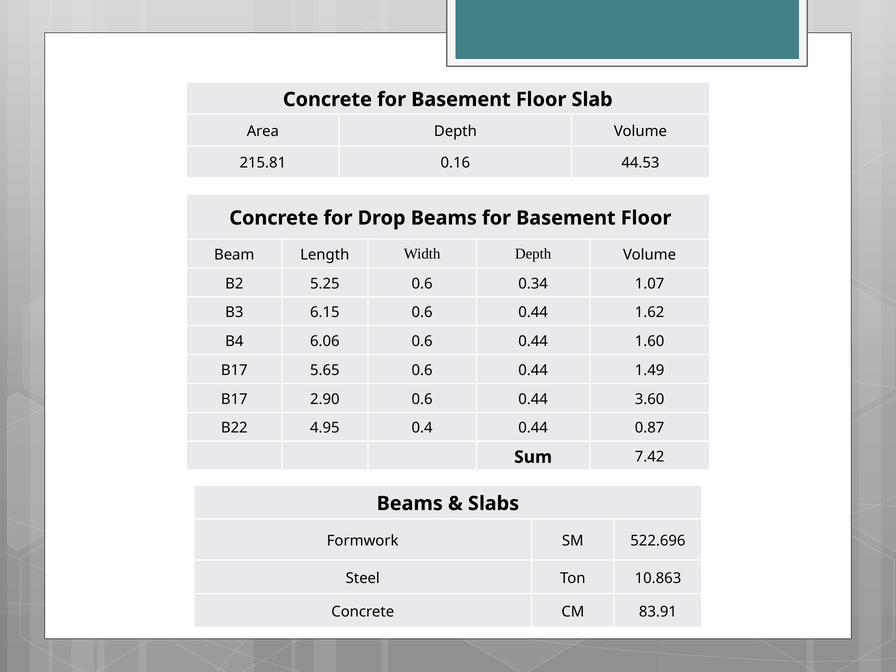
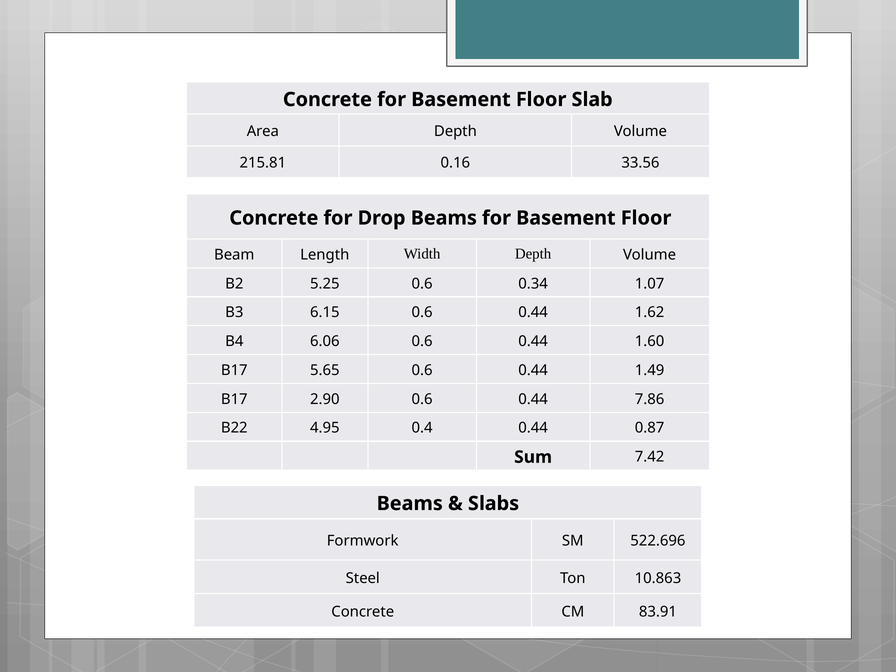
44.53: 44.53 -> 33.56
3.60: 3.60 -> 7.86
